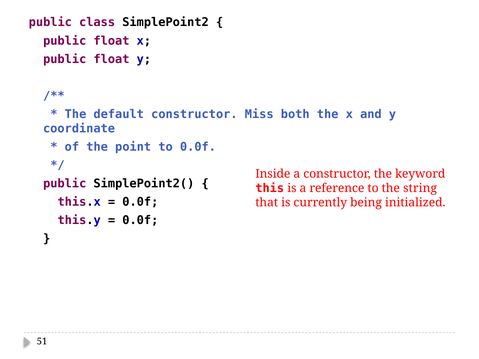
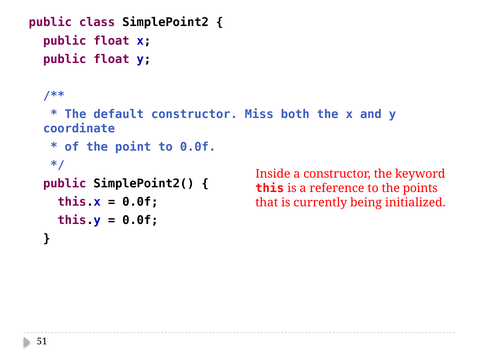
string: string -> points
